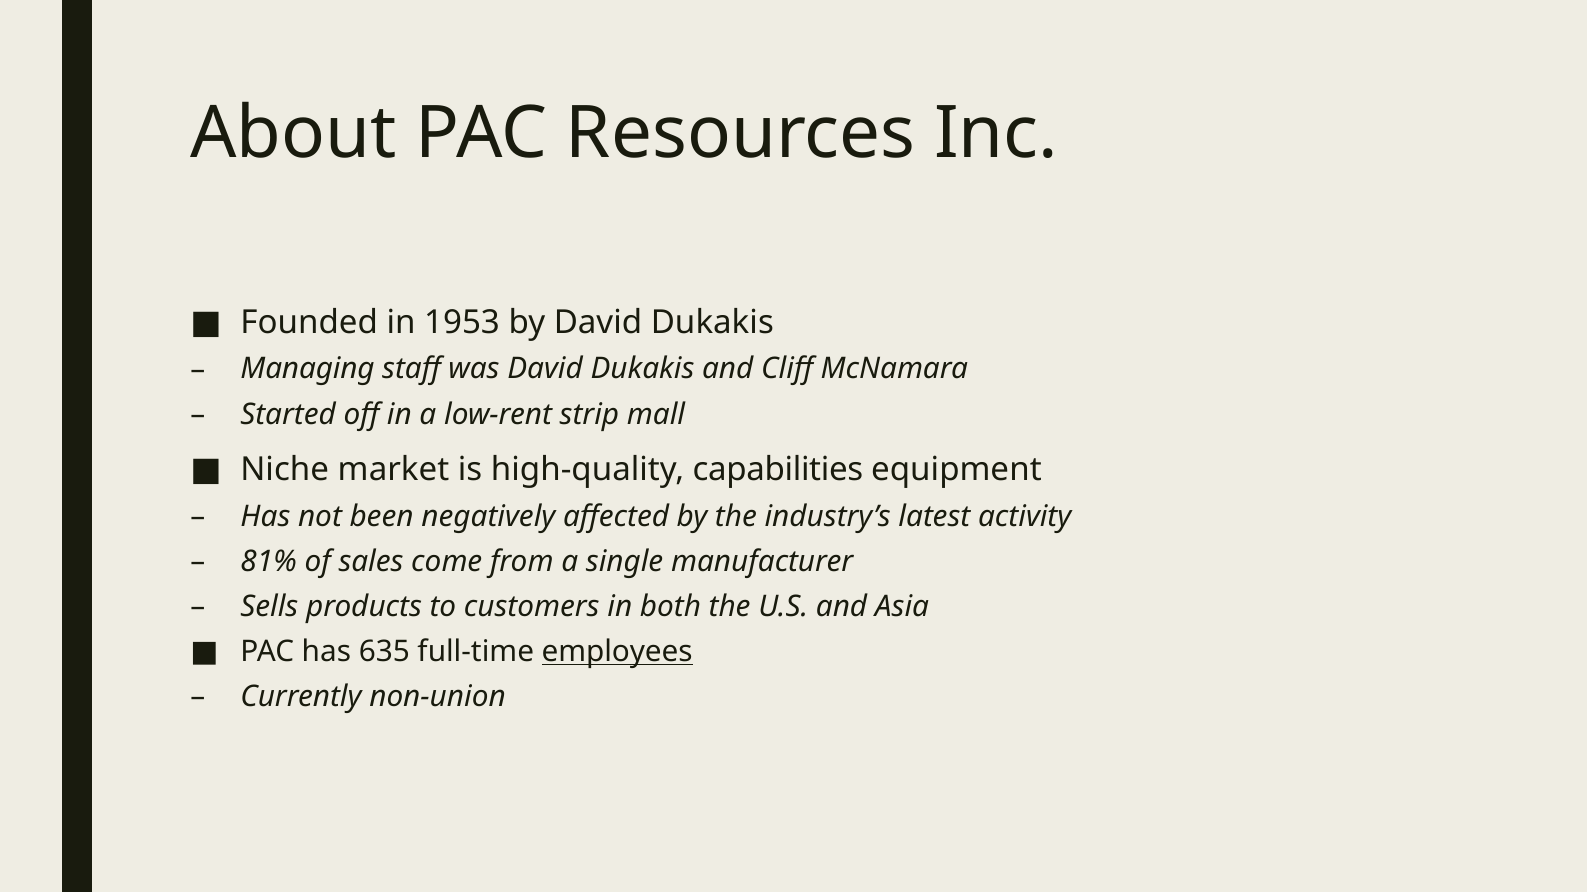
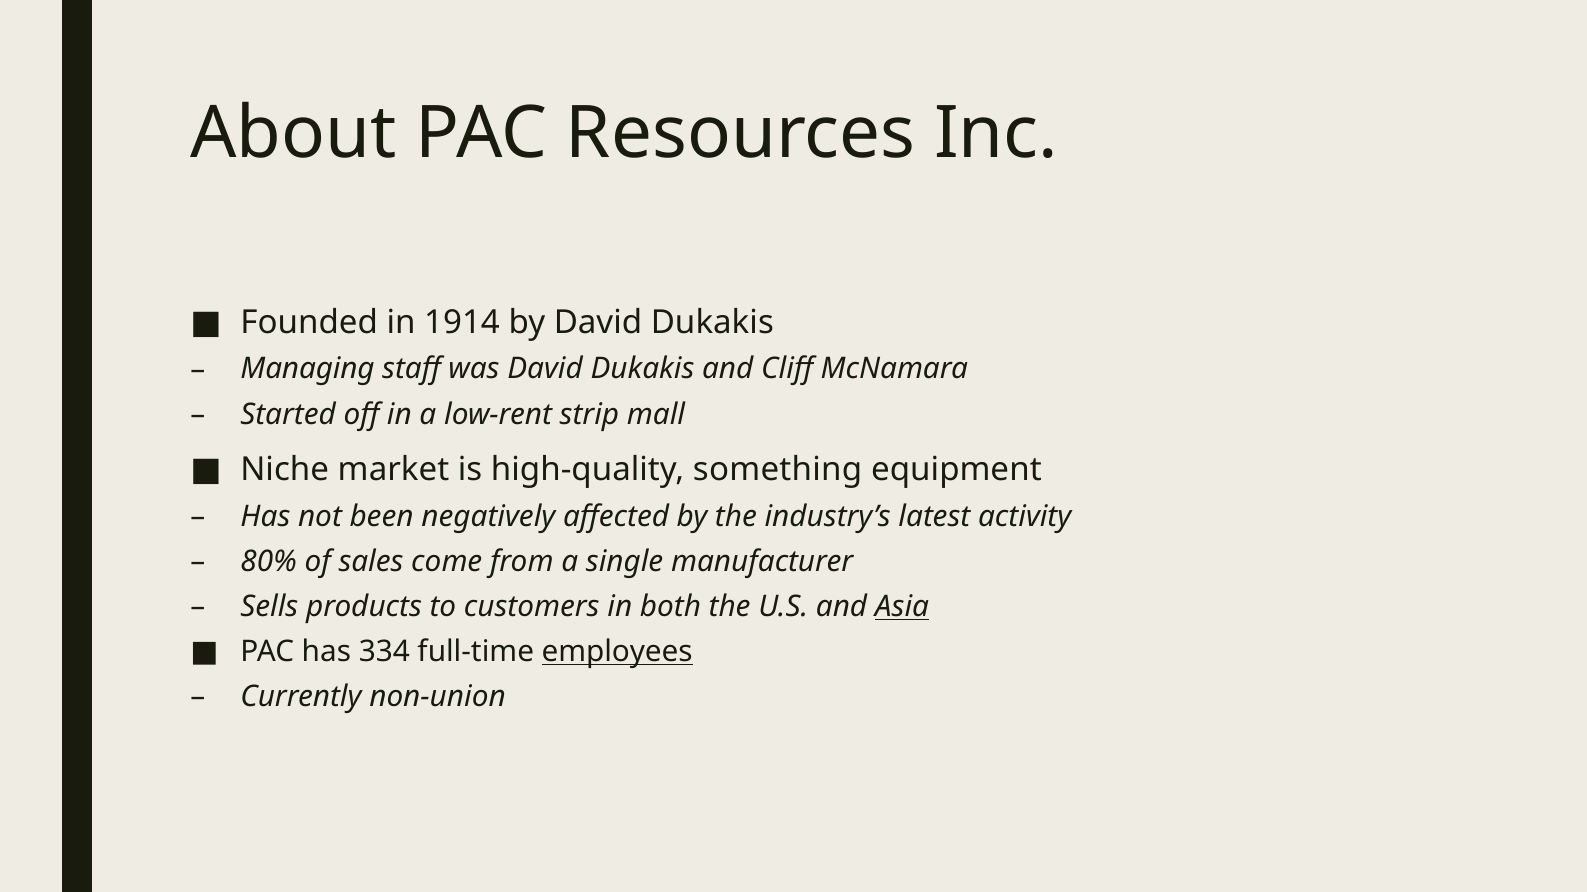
1953: 1953 -> 1914
capabilities: capabilities -> something
81%: 81% -> 80%
Asia underline: none -> present
635: 635 -> 334
